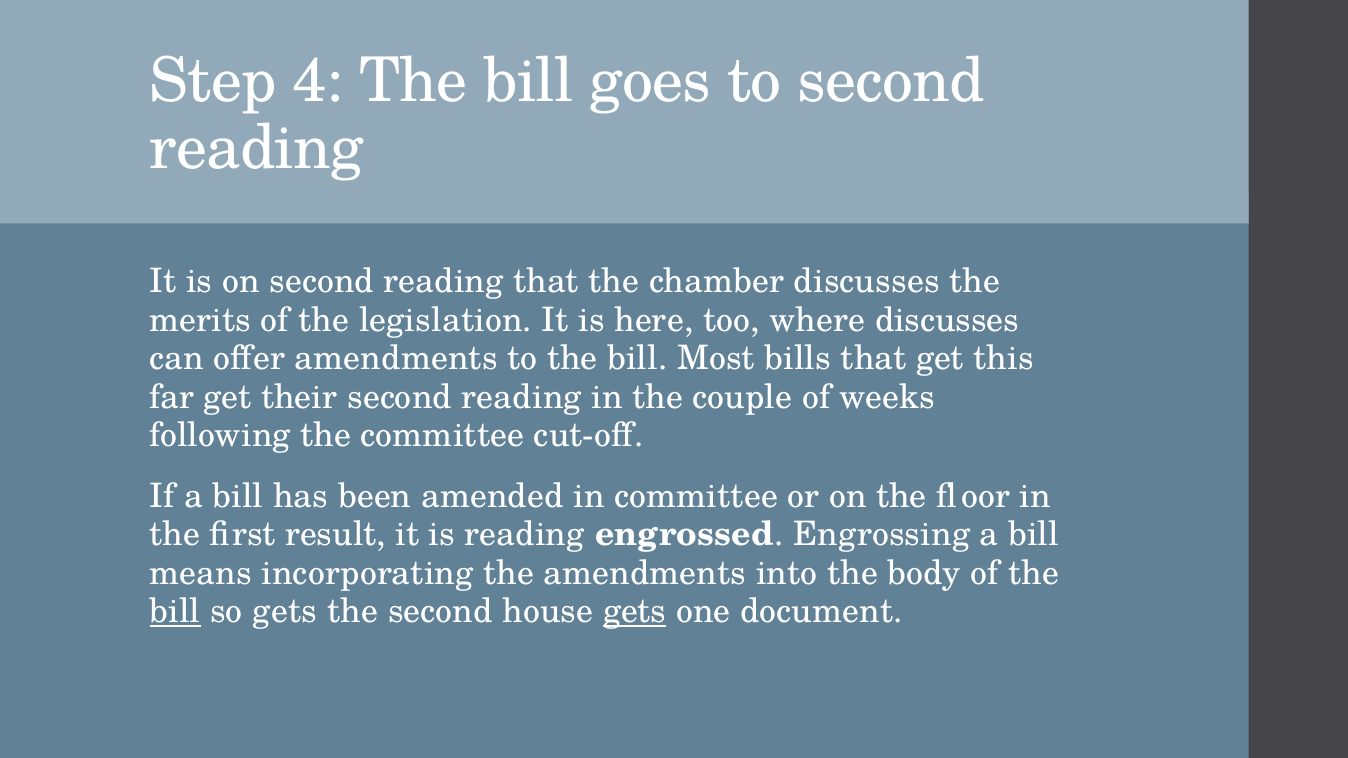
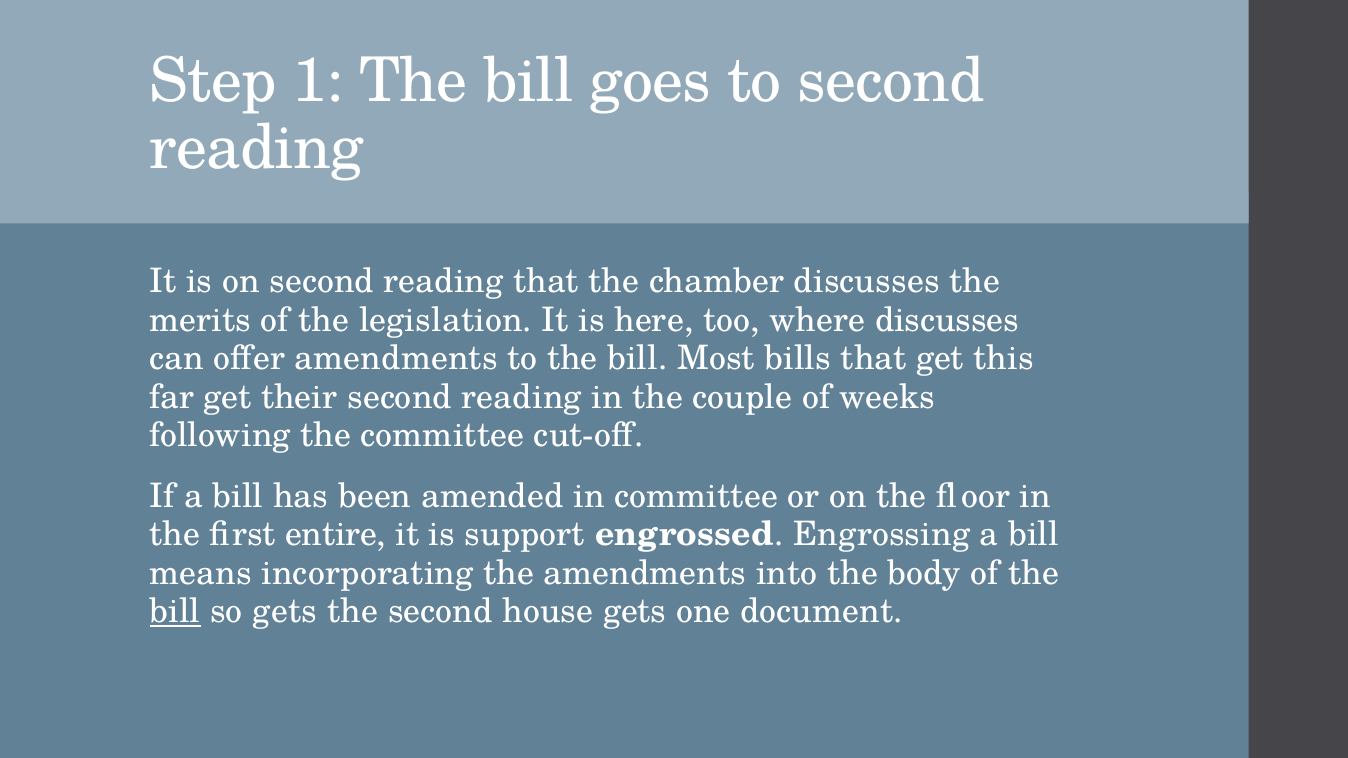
4: 4 -> 1
result: result -> entire
is reading: reading -> support
gets at (635, 612) underline: present -> none
